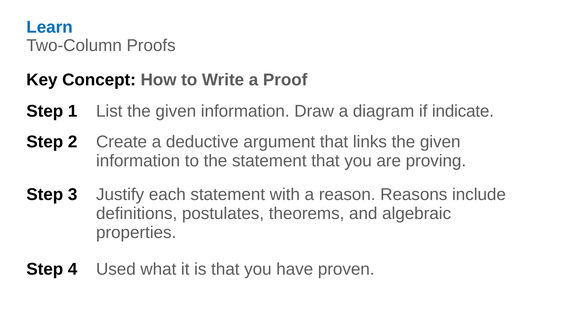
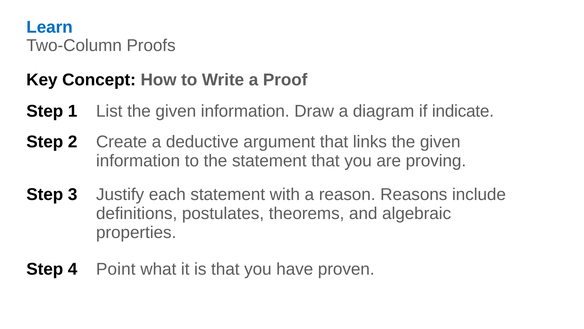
Used: Used -> Point
